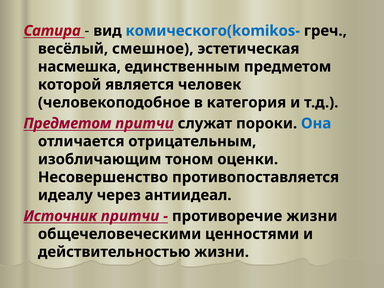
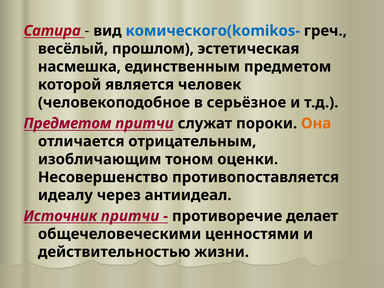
смешное: смешное -> прошлом
категория: категория -> серьёзное
Она colour: blue -> orange
противоречие жизни: жизни -> делает
